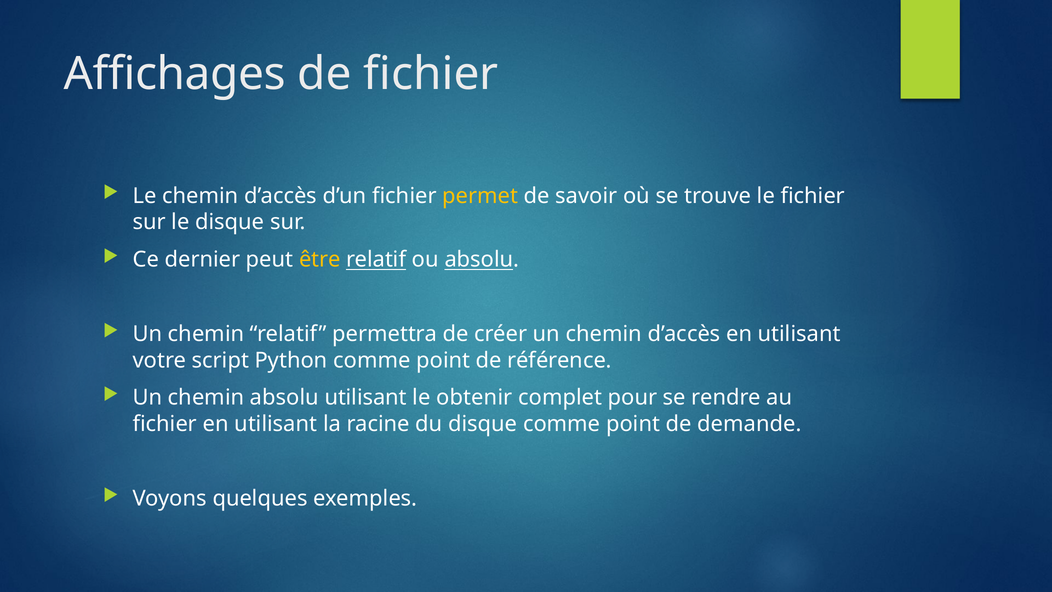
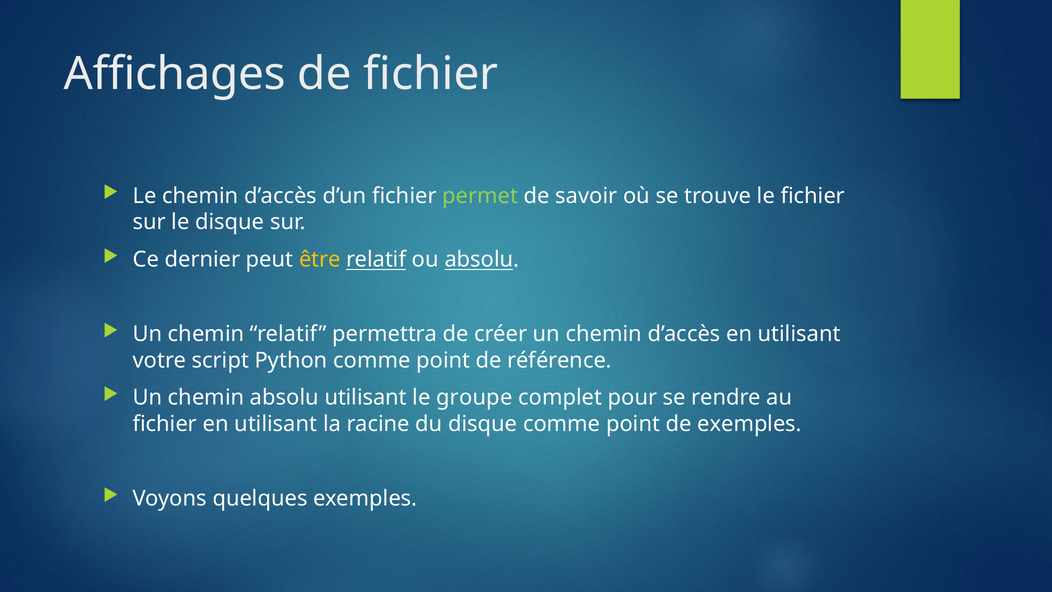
permet colour: yellow -> light green
obtenir: obtenir -> groupe
de demande: demande -> exemples
